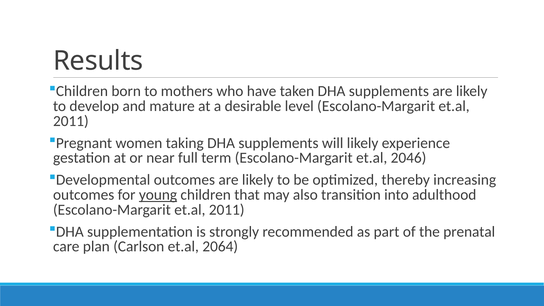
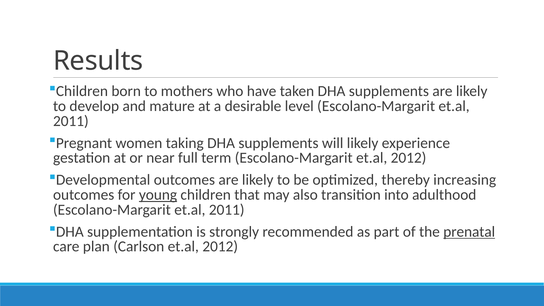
Escolano-Margarit et.al 2046: 2046 -> 2012
prenatal underline: none -> present
Carlson et.al 2064: 2064 -> 2012
